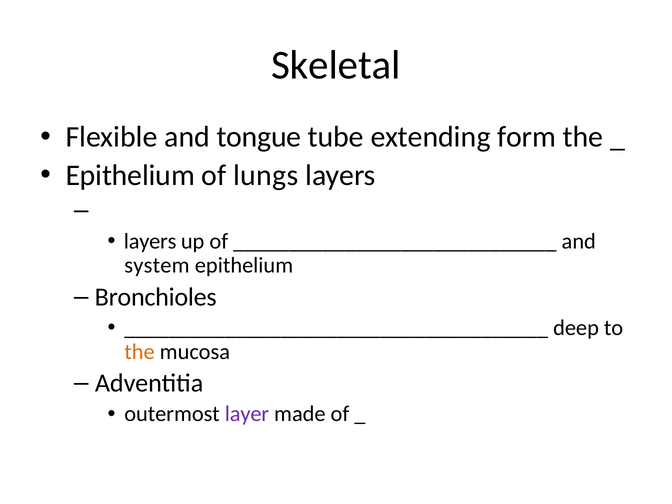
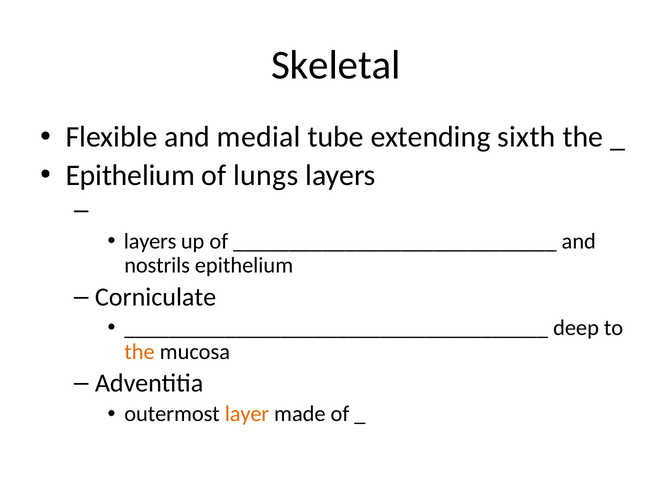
tongue: tongue -> medial
form: form -> sixth
system: system -> nostrils
Bronchioles: Bronchioles -> Corniculate
layer colour: purple -> orange
